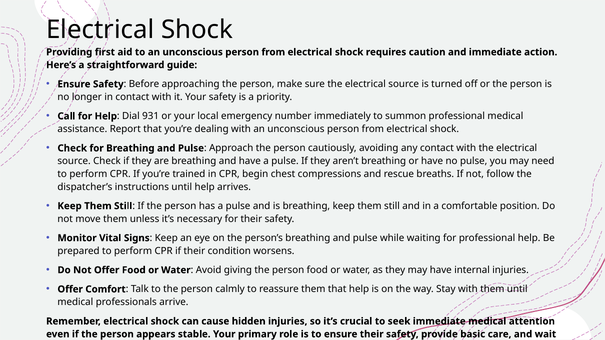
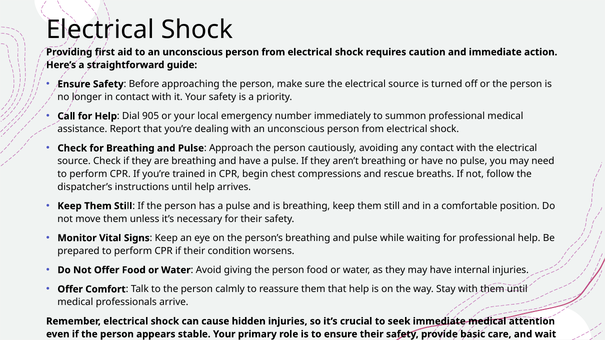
931: 931 -> 905
